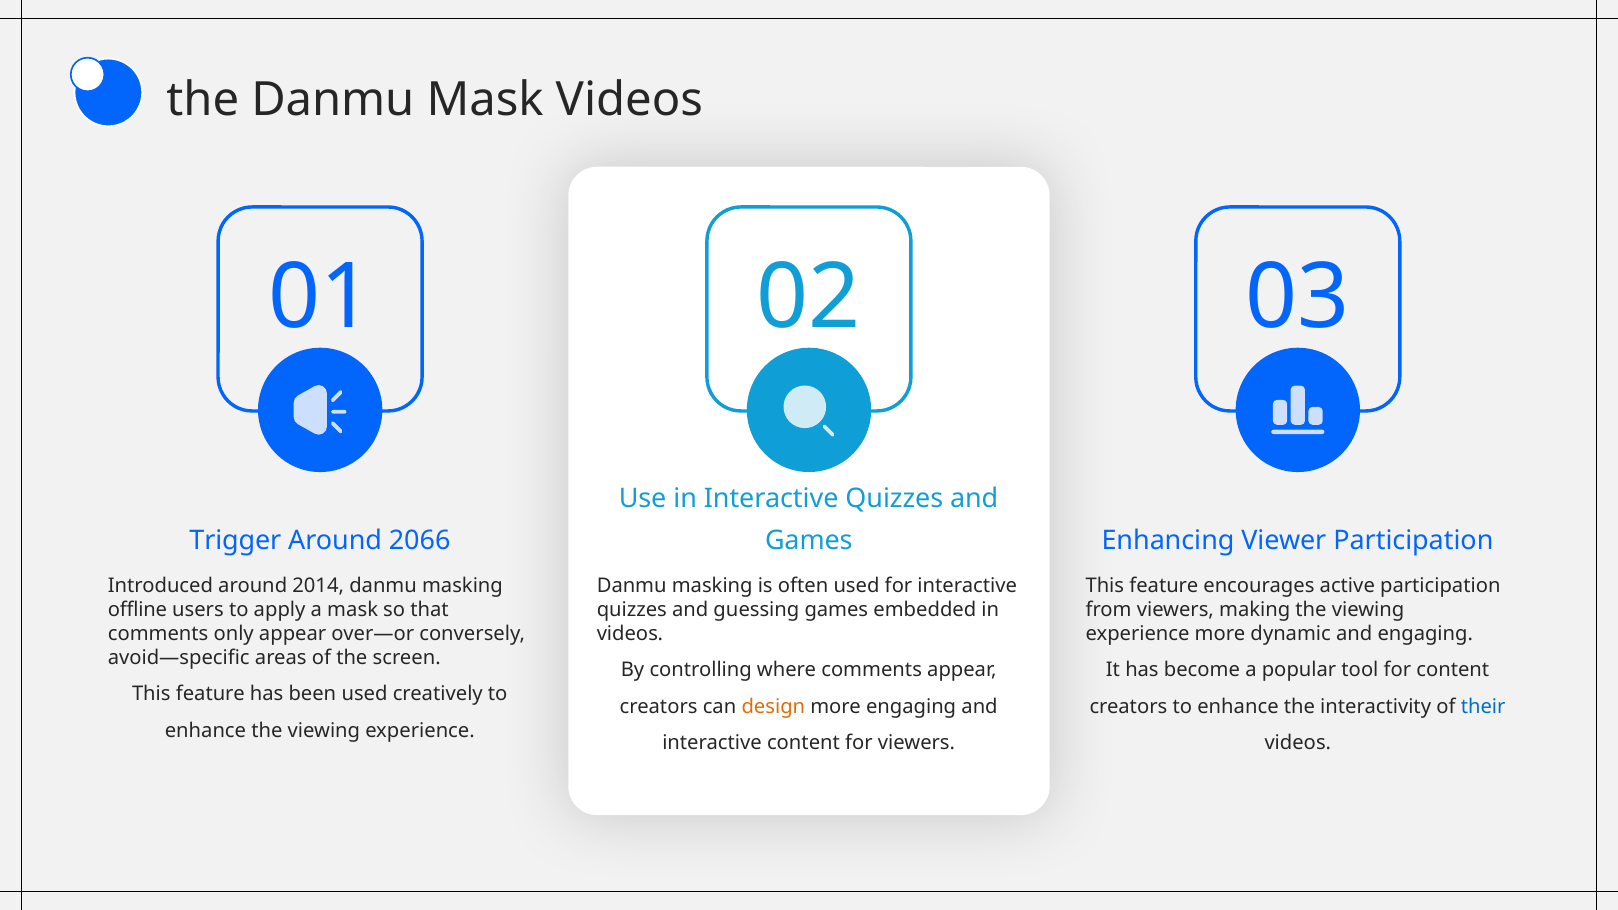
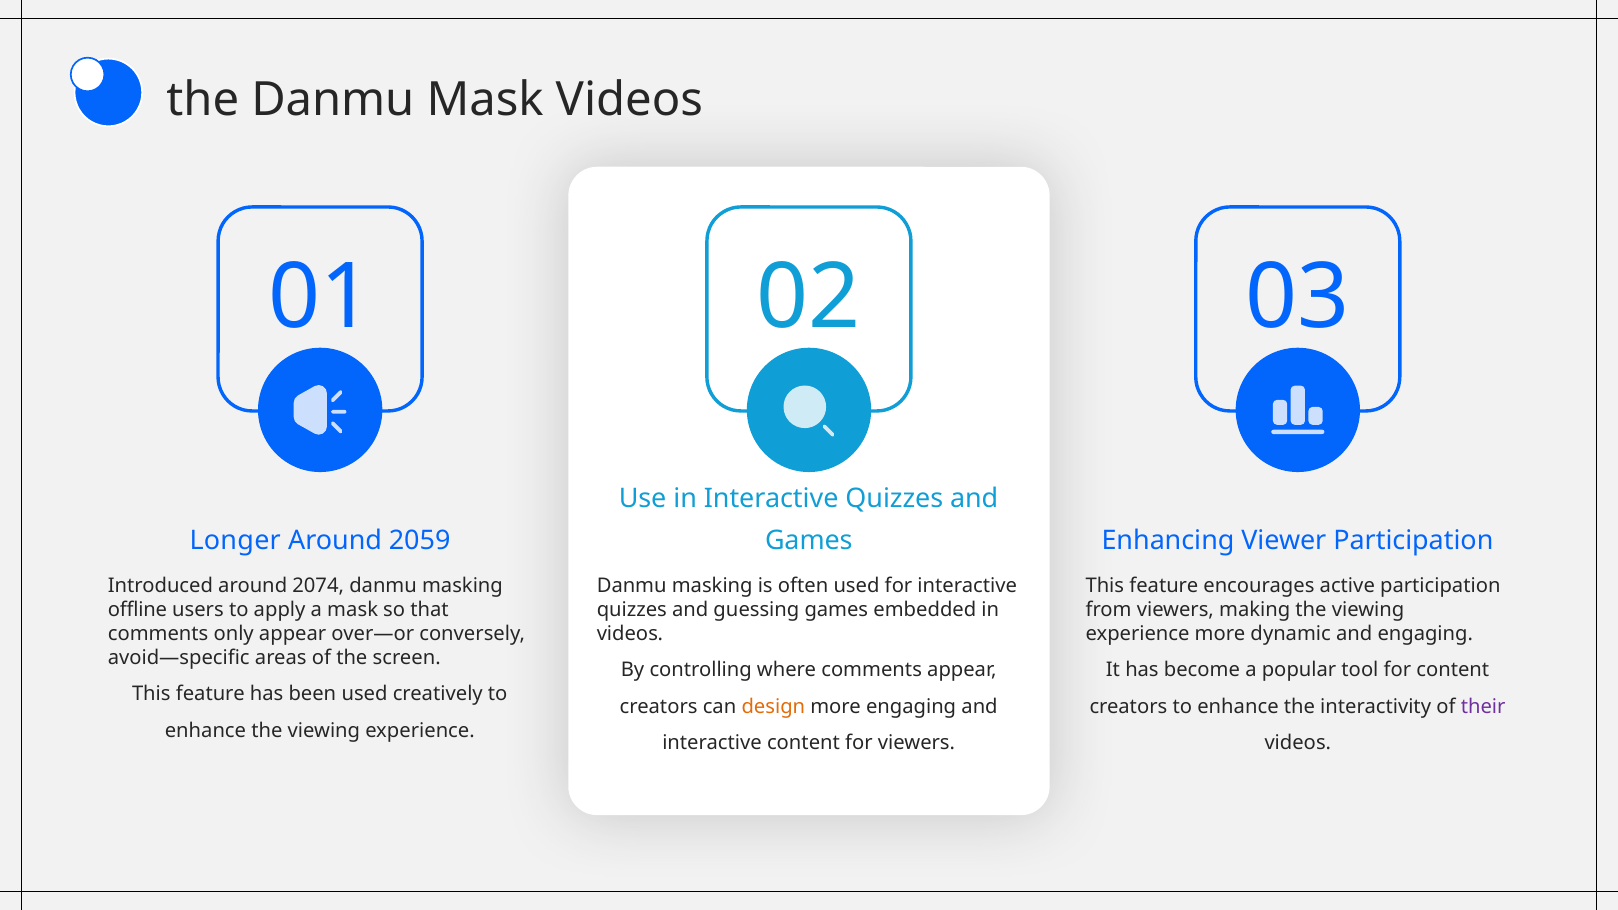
Trigger: Trigger -> Longer
2066: 2066 -> 2059
2014: 2014 -> 2074
their colour: blue -> purple
